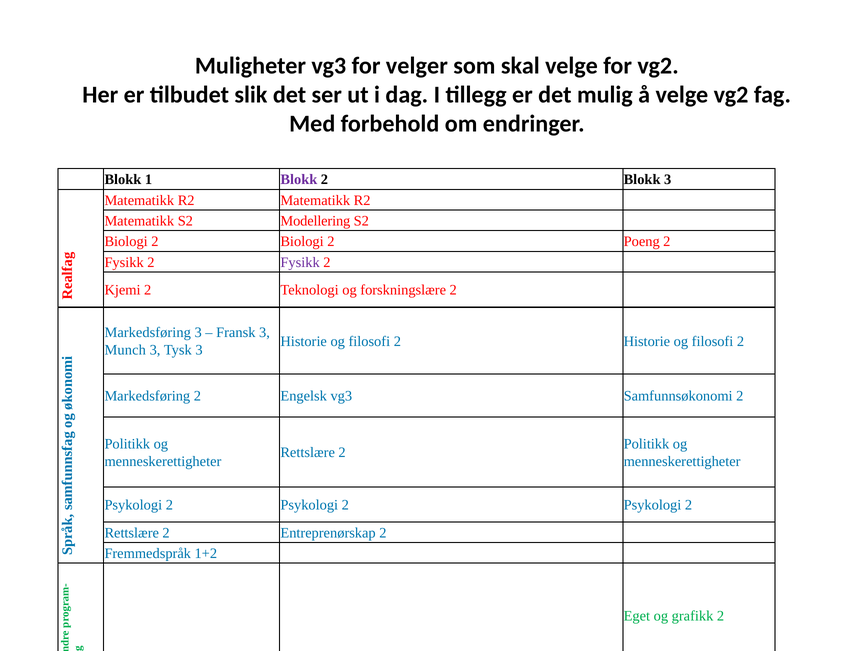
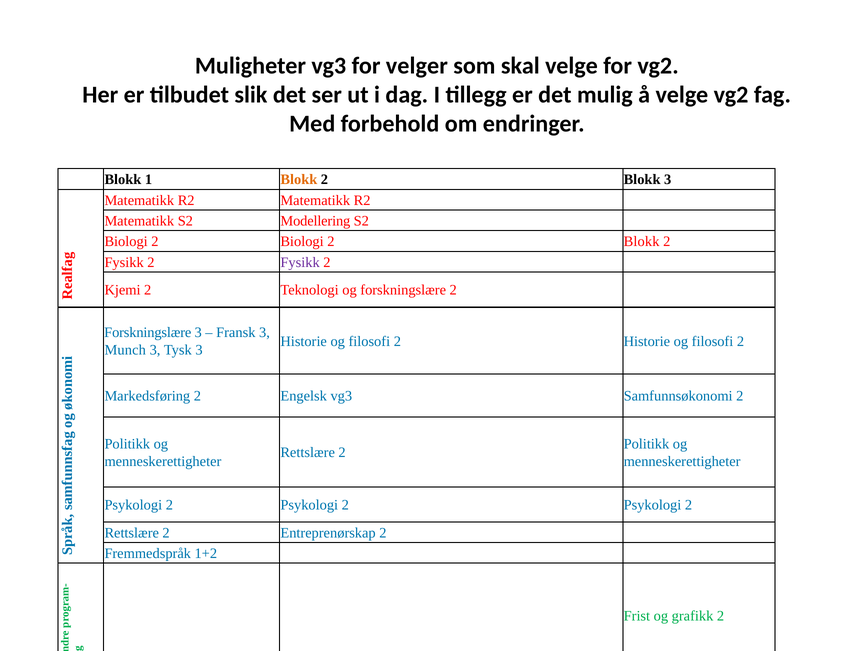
Blokk at (299, 179) colour: purple -> orange
Biologi 2 Poeng: Poeng -> Blokk
Markedsføring at (148, 332): Markedsføring -> Forskningslære
Eget: Eget -> Frist
